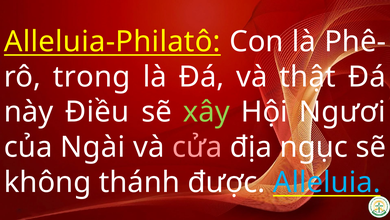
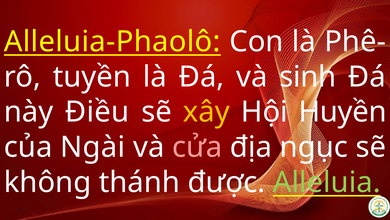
Alleluia-Philatô: Alleluia-Philatô -> Alleluia-Phaolô
trong: trong -> tuyền
thật: thật -> sinh
xây colour: light green -> yellow
Ngươi: Ngươi -> Huyền
Alleluia colour: light blue -> light green
